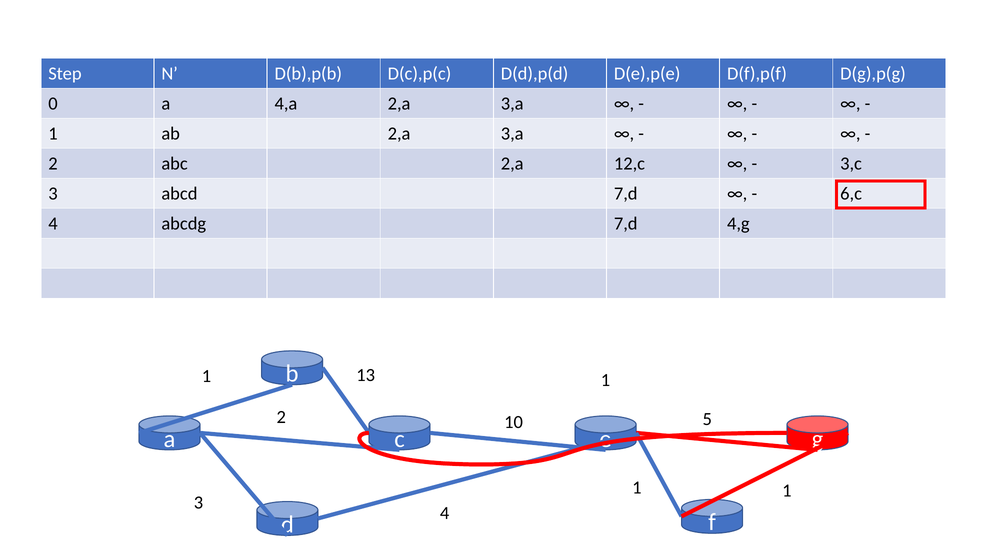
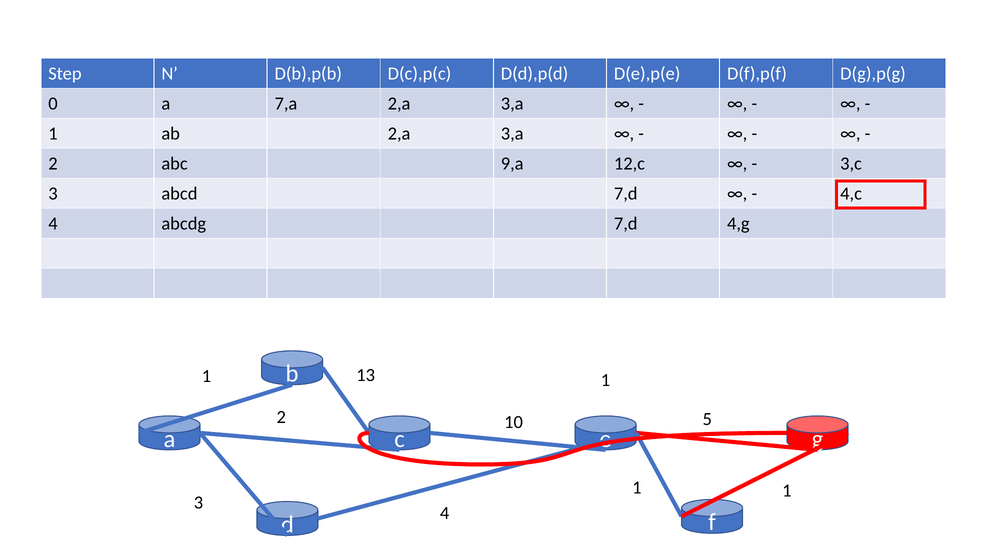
4,a: 4,a -> 7,a
abc 2,a: 2,a -> 9,a
6,c: 6,c -> 4,c
